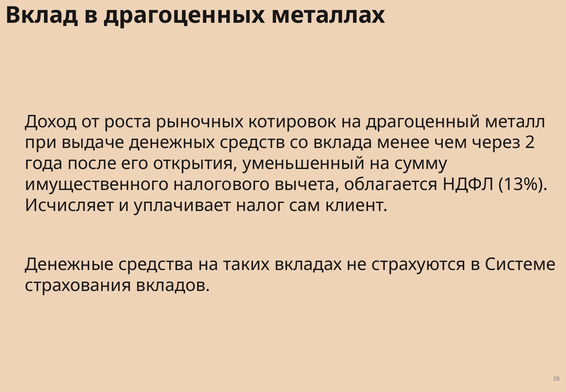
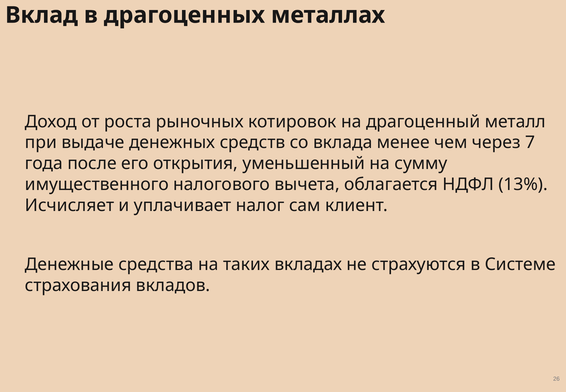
2: 2 -> 7
